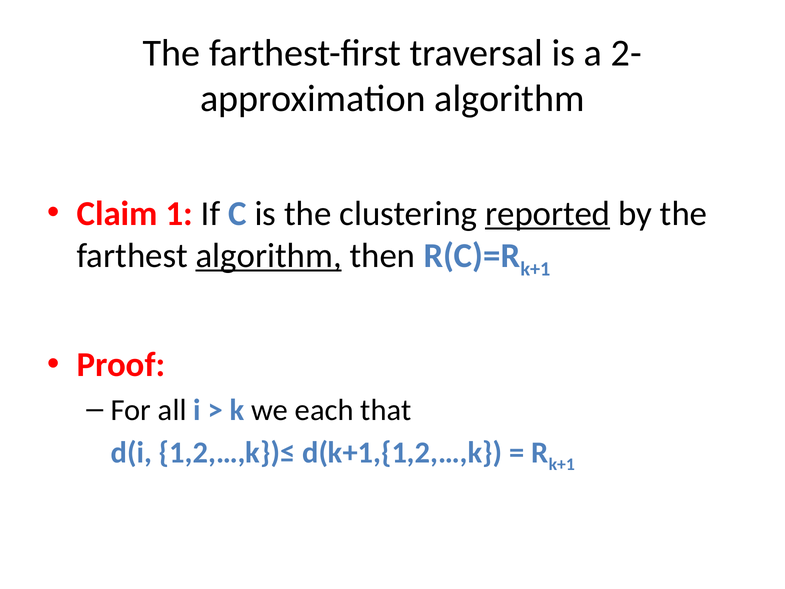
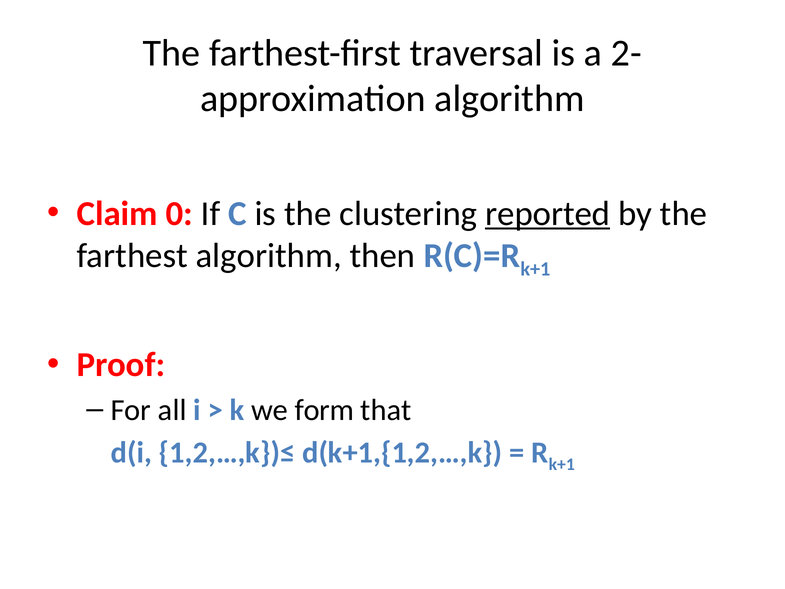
1: 1 -> 0
algorithm at (269, 255) underline: present -> none
each: each -> form
